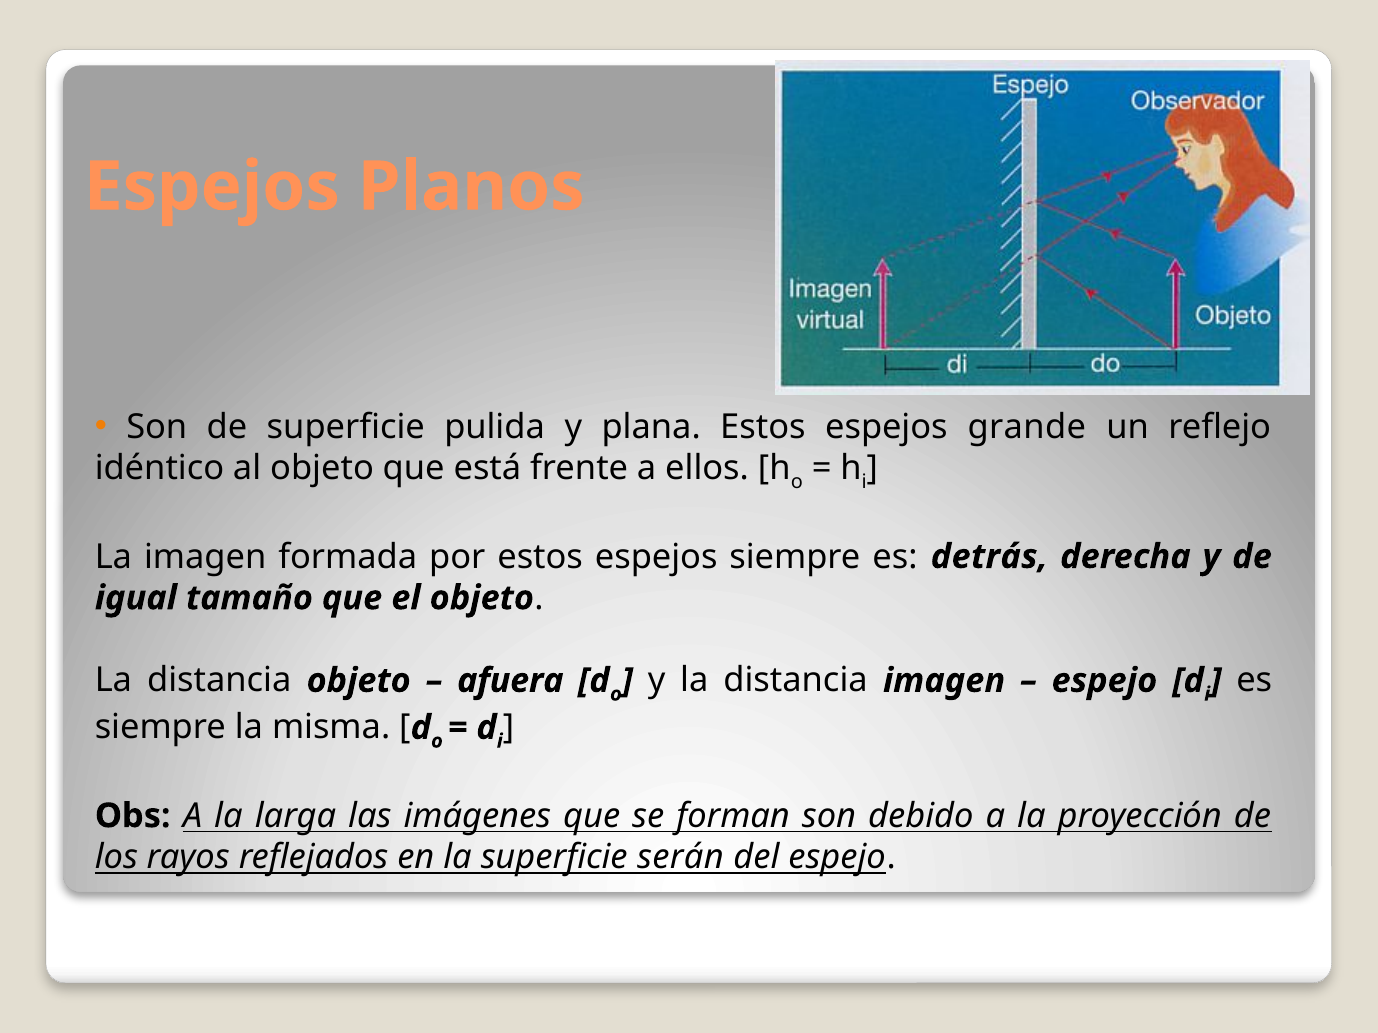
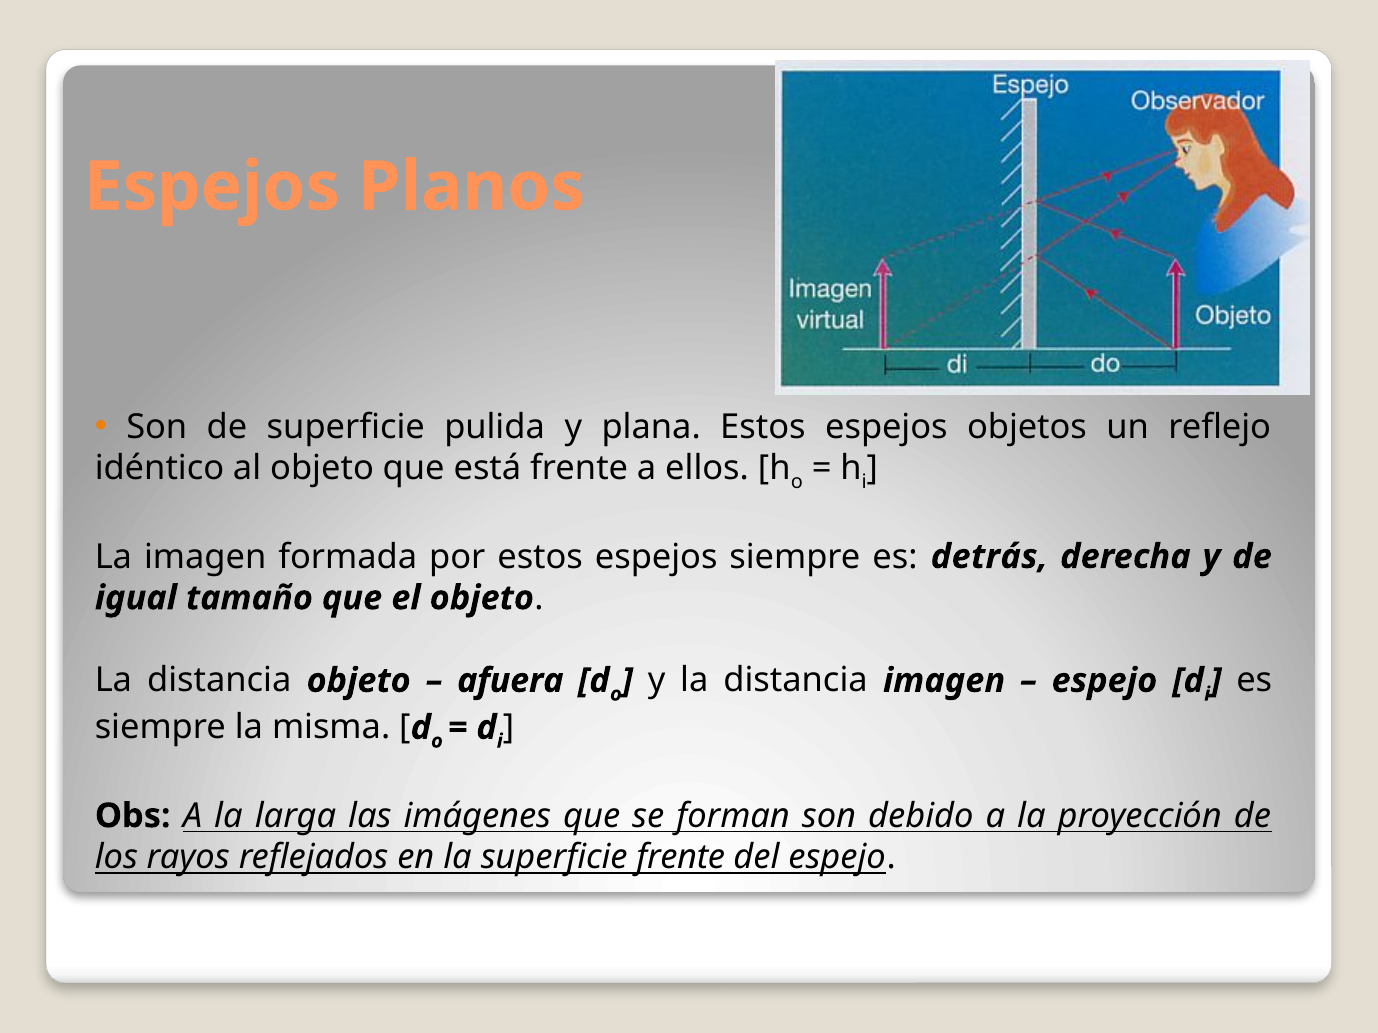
grande: grande -> objetos
superficie serán: serán -> frente
